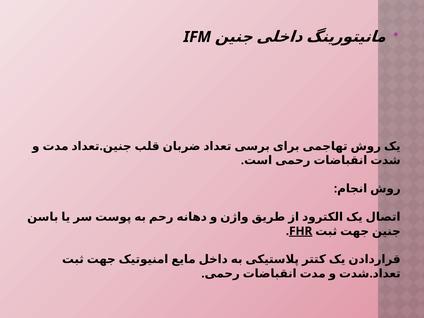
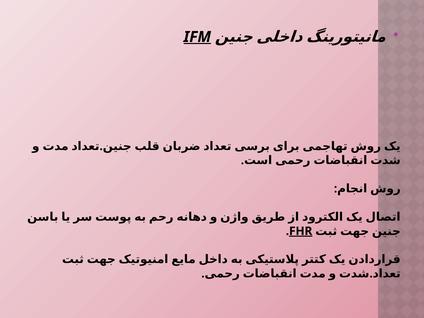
IFM underline: none -> present
